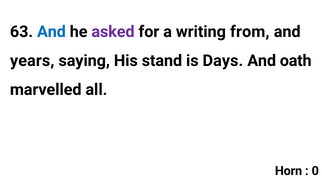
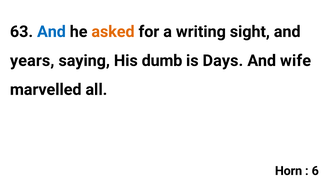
asked colour: purple -> orange
from: from -> sight
stand: stand -> dumb
oath: oath -> wife
0: 0 -> 6
